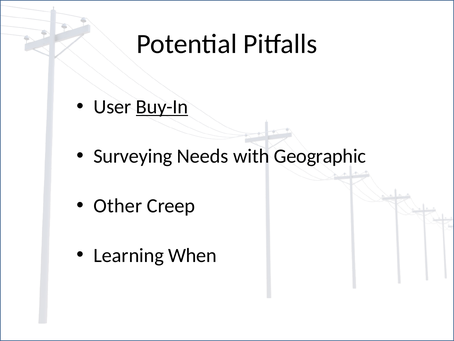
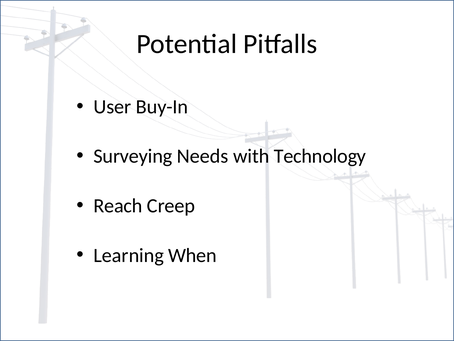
Buy-In underline: present -> none
Geographic: Geographic -> Technology
Other: Other -> Reach
